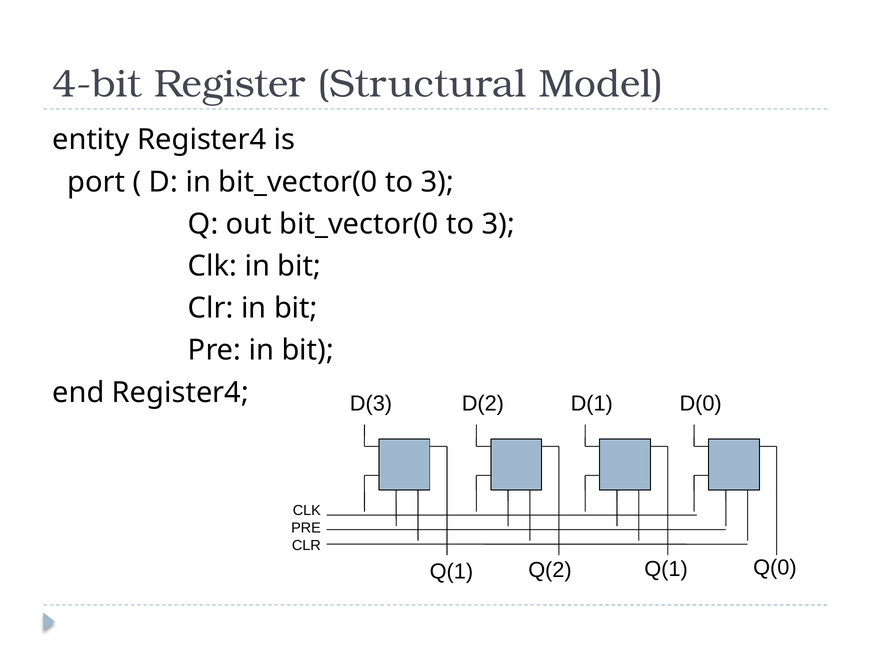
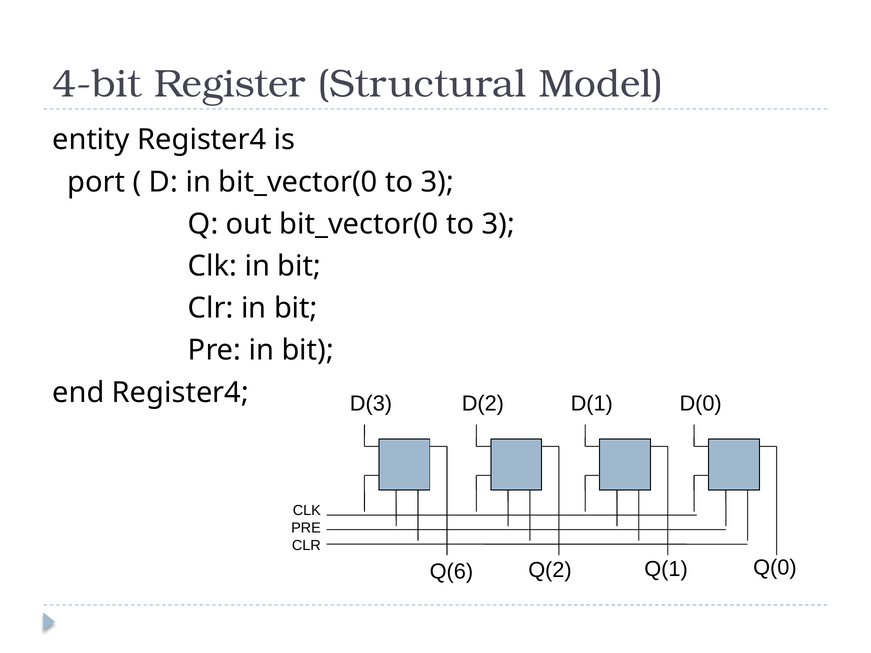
Q(1 at (451, 572): Q(1 -> Q(6
